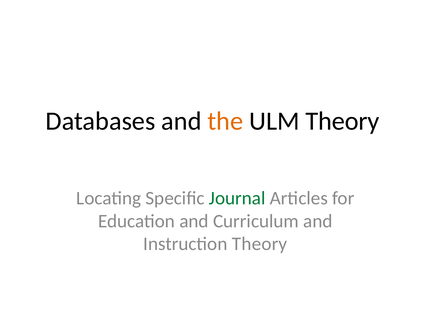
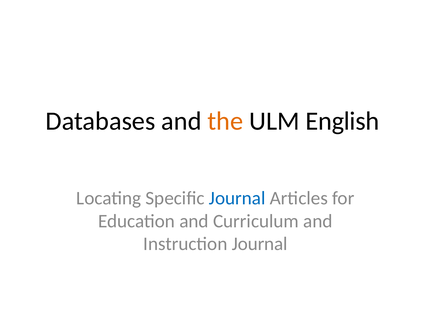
ULM Theory: Theory -> English
Journal at (237, 198) colour: green -> blue
Instruction Theory: Theory -> Journal
